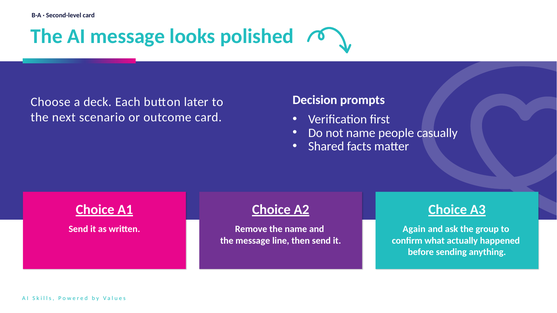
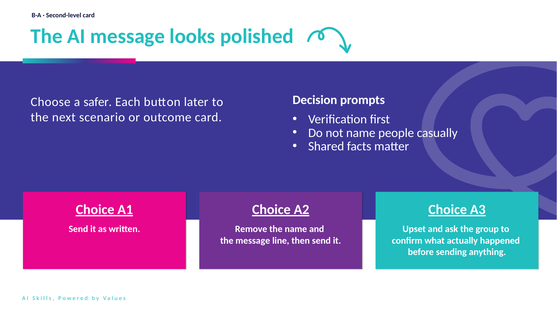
deck: deck -> safer
Again: Again -> Upset
